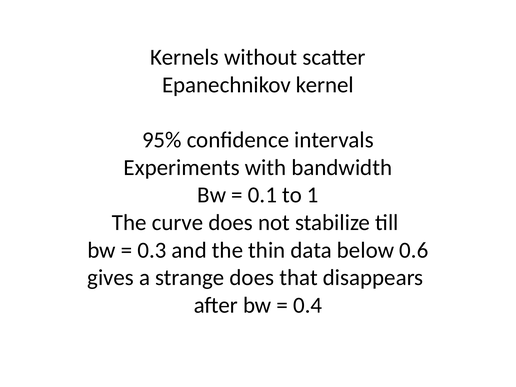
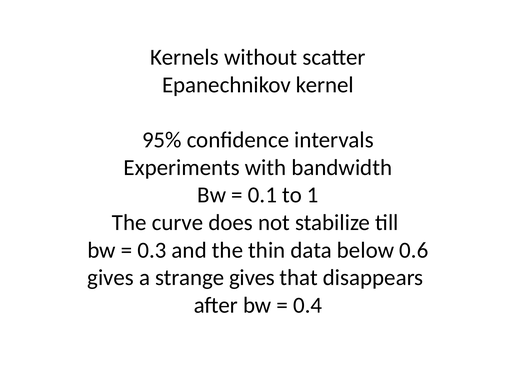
strange does: does -> gives
